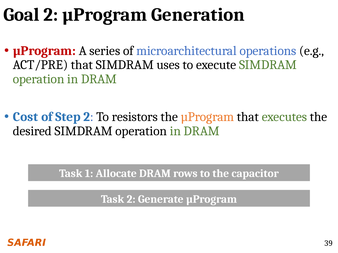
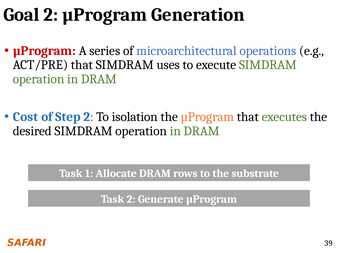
resistors: resistors -> isolation
capacitor: capacitor -> substrate
